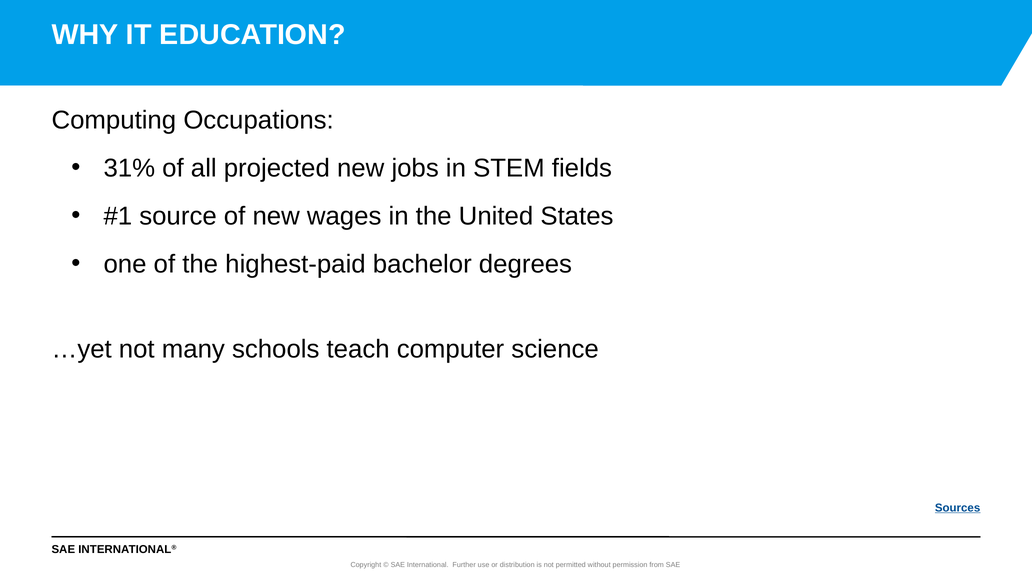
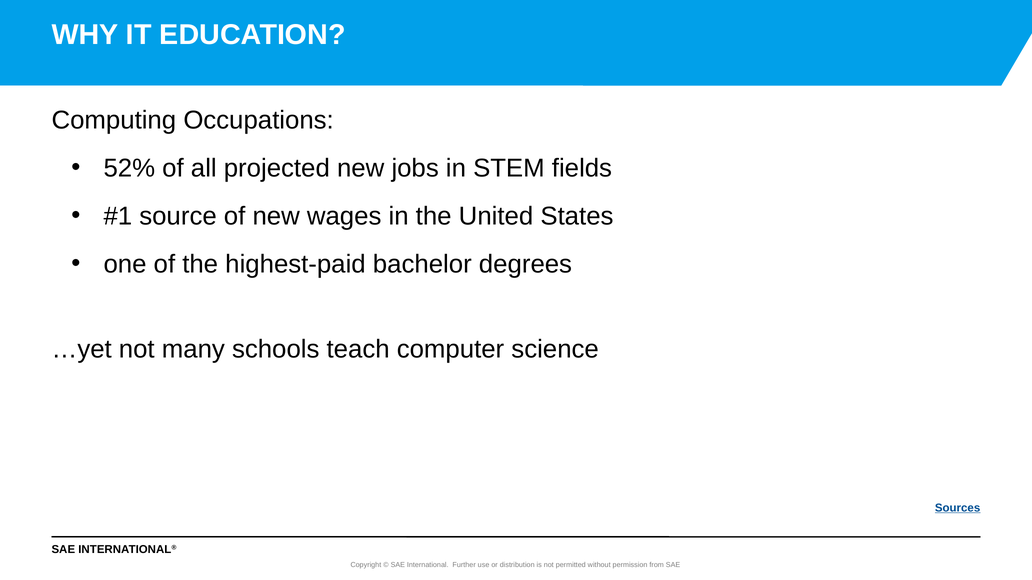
31%: 31% -> 52%
